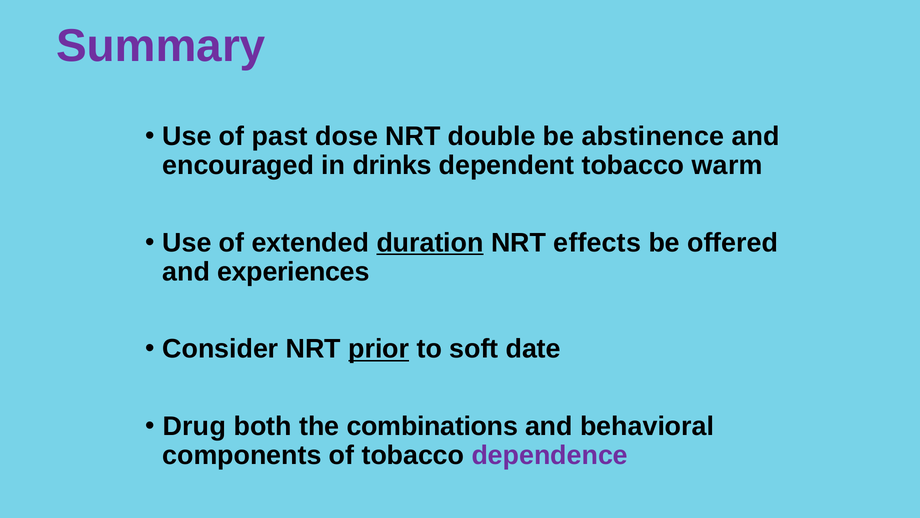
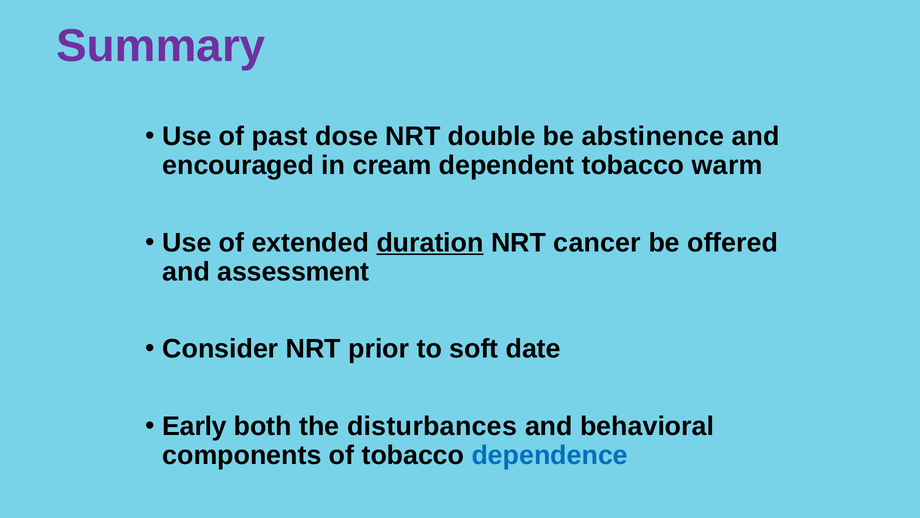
drinks: drinks -> cream
effects: effects -> cancer
experiences: experiences -> assessment
prior underline: present -> none
Drug: Drug -> Early
combinations: combinations -> disturbances
dependence colour: purple -> blue
